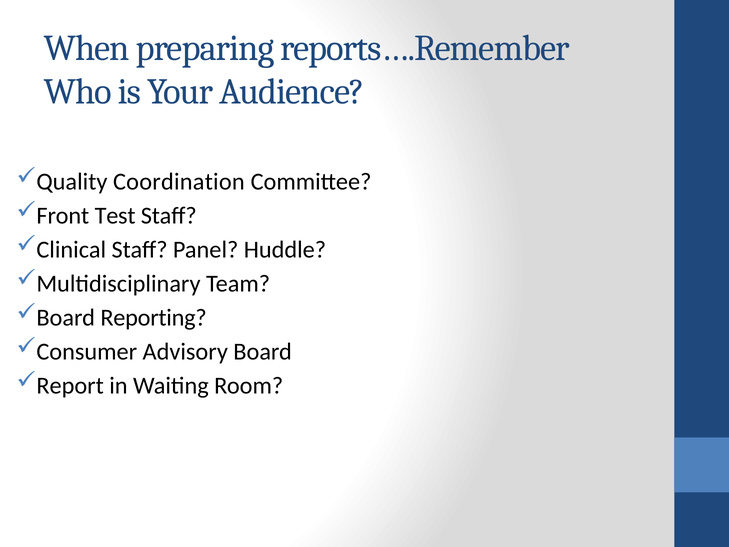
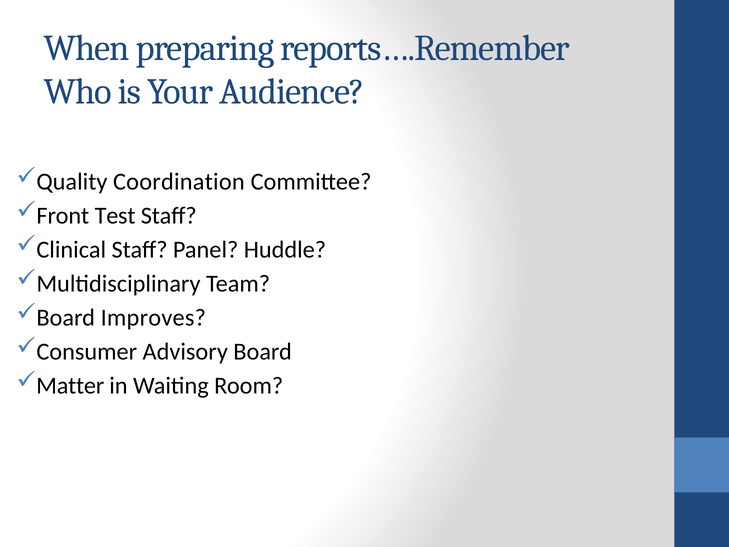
Reporting: Reporting -> Improves
Report: Report -> Matter
